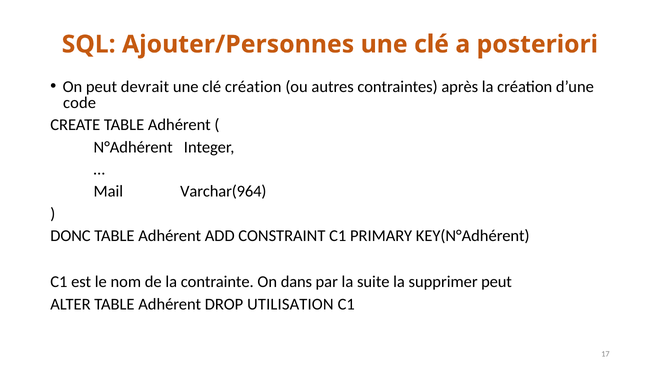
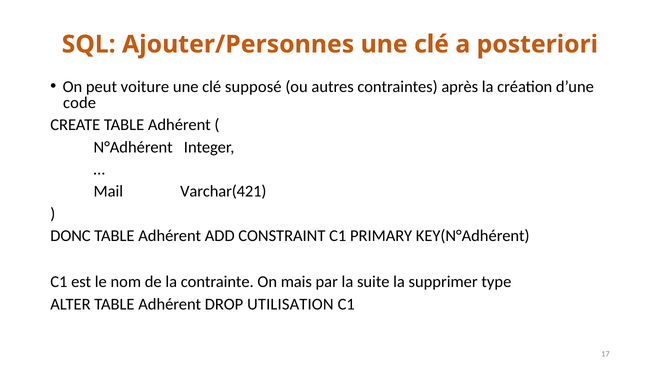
devrait: devrait -> voiture
clé création: création -> supposé
Varchar(964: Varchar(964 -> Varchar(421
dans: dans -> mais
supprimer peut: peut -> type
